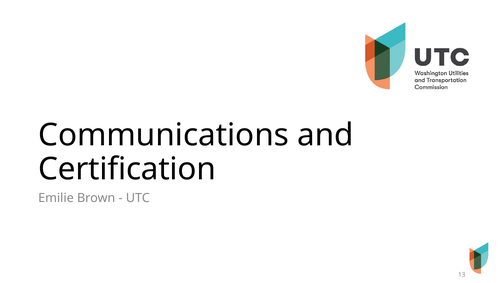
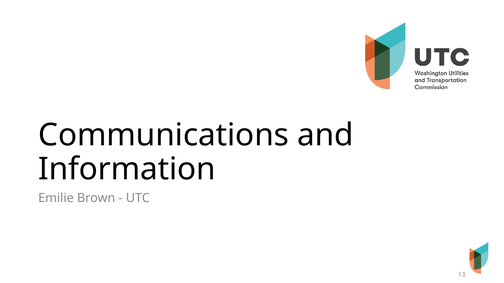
Certification: Certification -> Information
